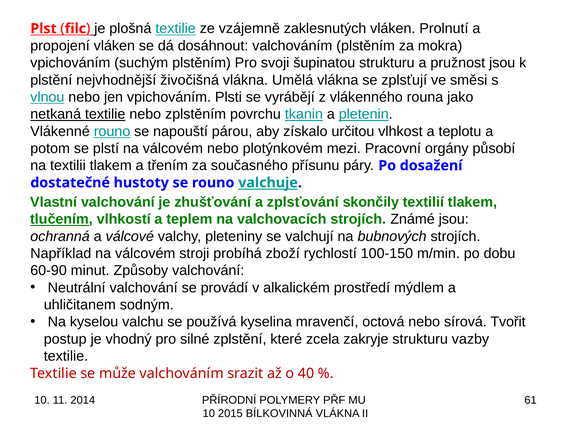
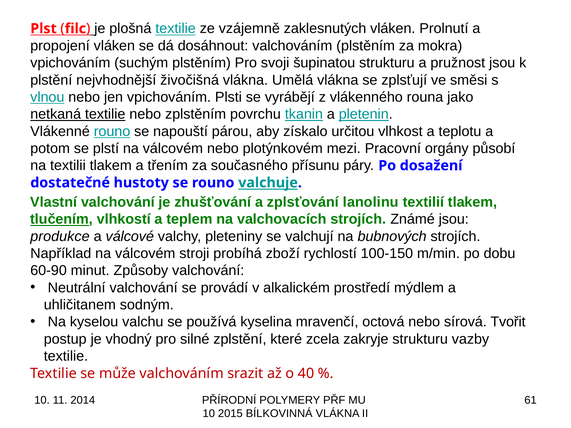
skončily: skončily -> lanolinu
ochranná: ochranná -> produkce
